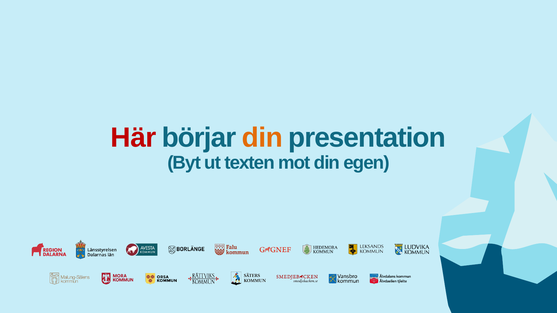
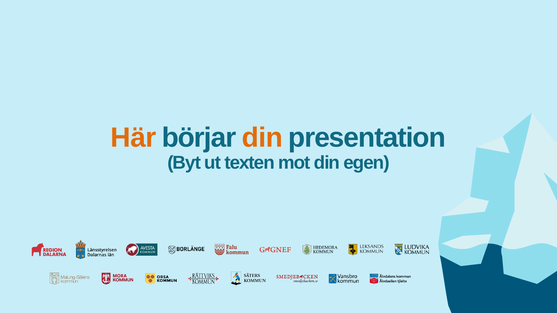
Här colour: red -> orange
